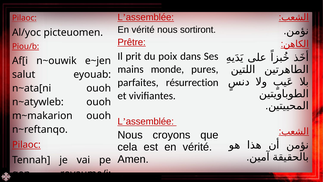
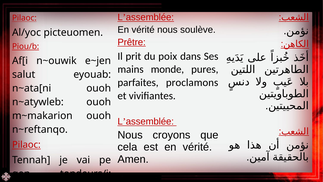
sortiront: sortiront -> soulève
résurrection: résurrection -> proclamons
royaume/i: royaume/i -> tondeurs/i
